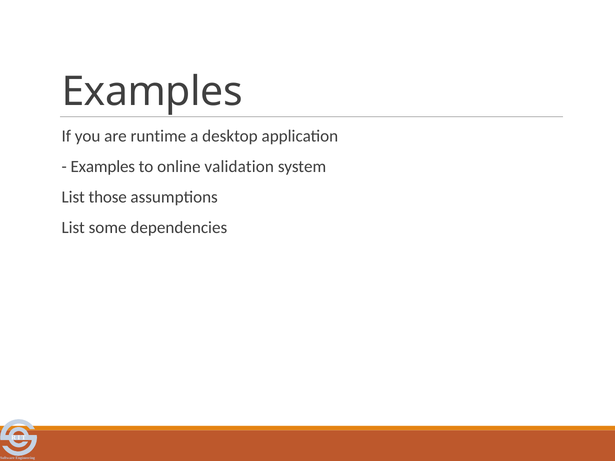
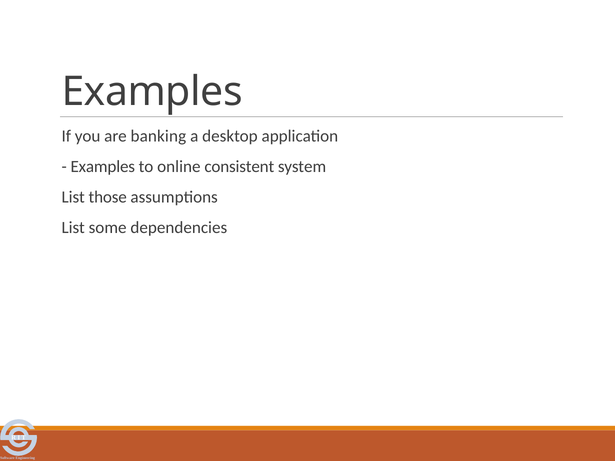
runtime: runtime -> banking
validation: validation -> consistent
